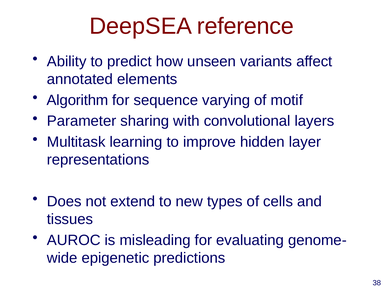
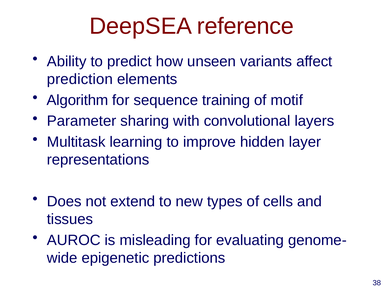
annotated: annotated -> prediction
varying: varying -> training
